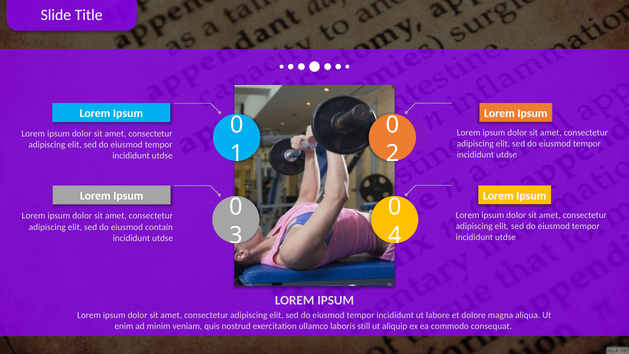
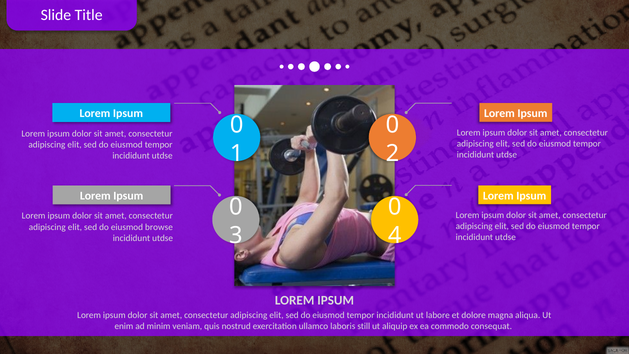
contain: contain -> browse
